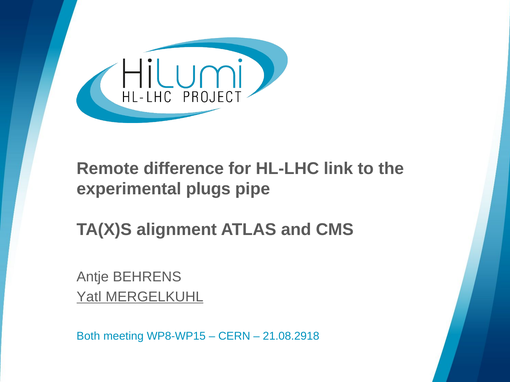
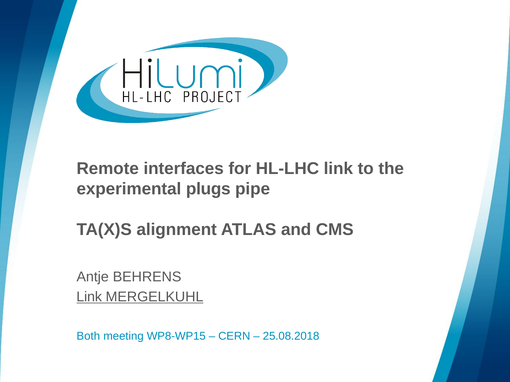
difference: difference -> interfaces
Yatl at (89, 297): Yatl -> Link
21.08.2918: 21.08.2918 -> 25.08.2018
